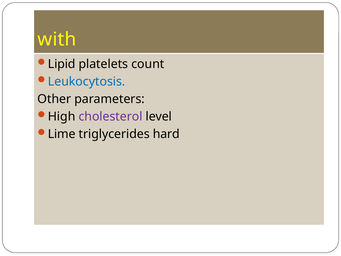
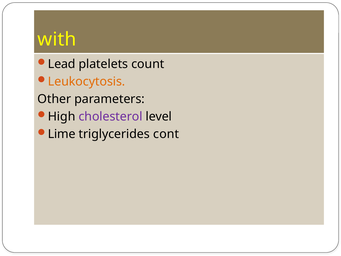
Lipid: Lipid -> Lead
Leukocytosis colour: blue -> orange
hard: hard -> cont
